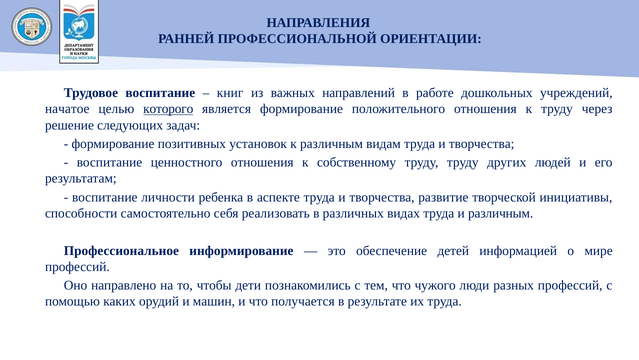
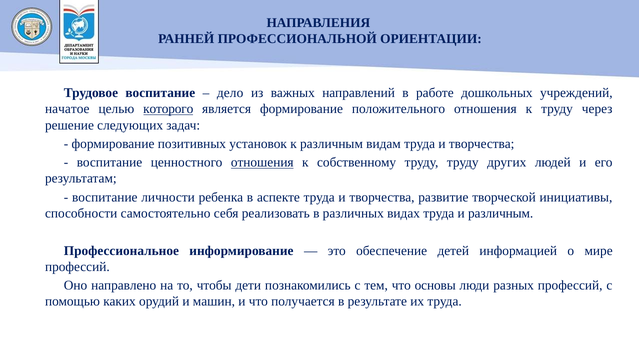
книг: книг -> дело
отношения at (262, 162) underline: none -> present
чужого: чужого -> основы
